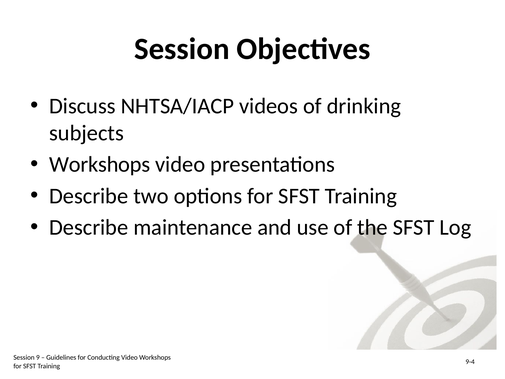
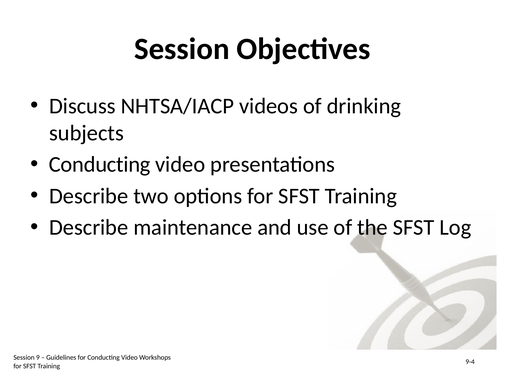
Workshops at (100, 164): Workshops -> Conducting
